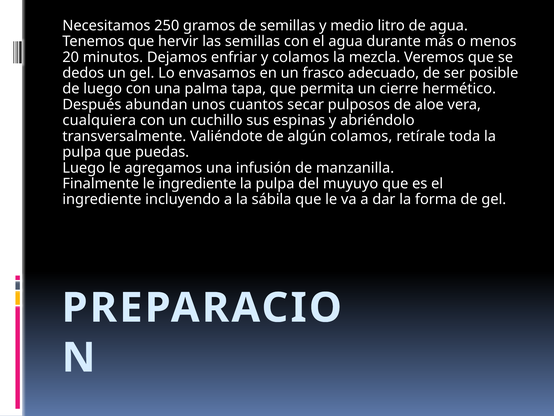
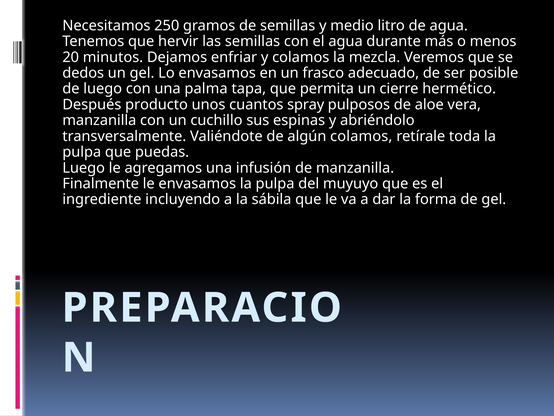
abundan: abundan -> producto
secar: secar -> spray
cualquiera at (99, 120): cualquiera -> manzanilla
le ingrediente: ingrediente -> envasamos
